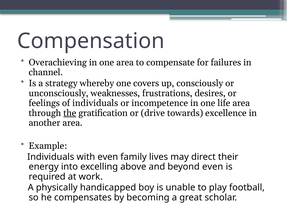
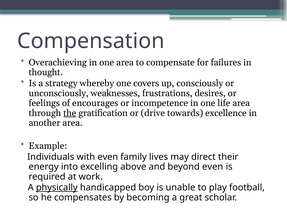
channel: channel -> thought
of individuals: individuals -> encourages
physically underline: none -> present
